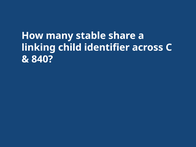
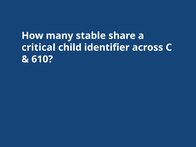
linking: linking -> critical
840: 840 -> 610
